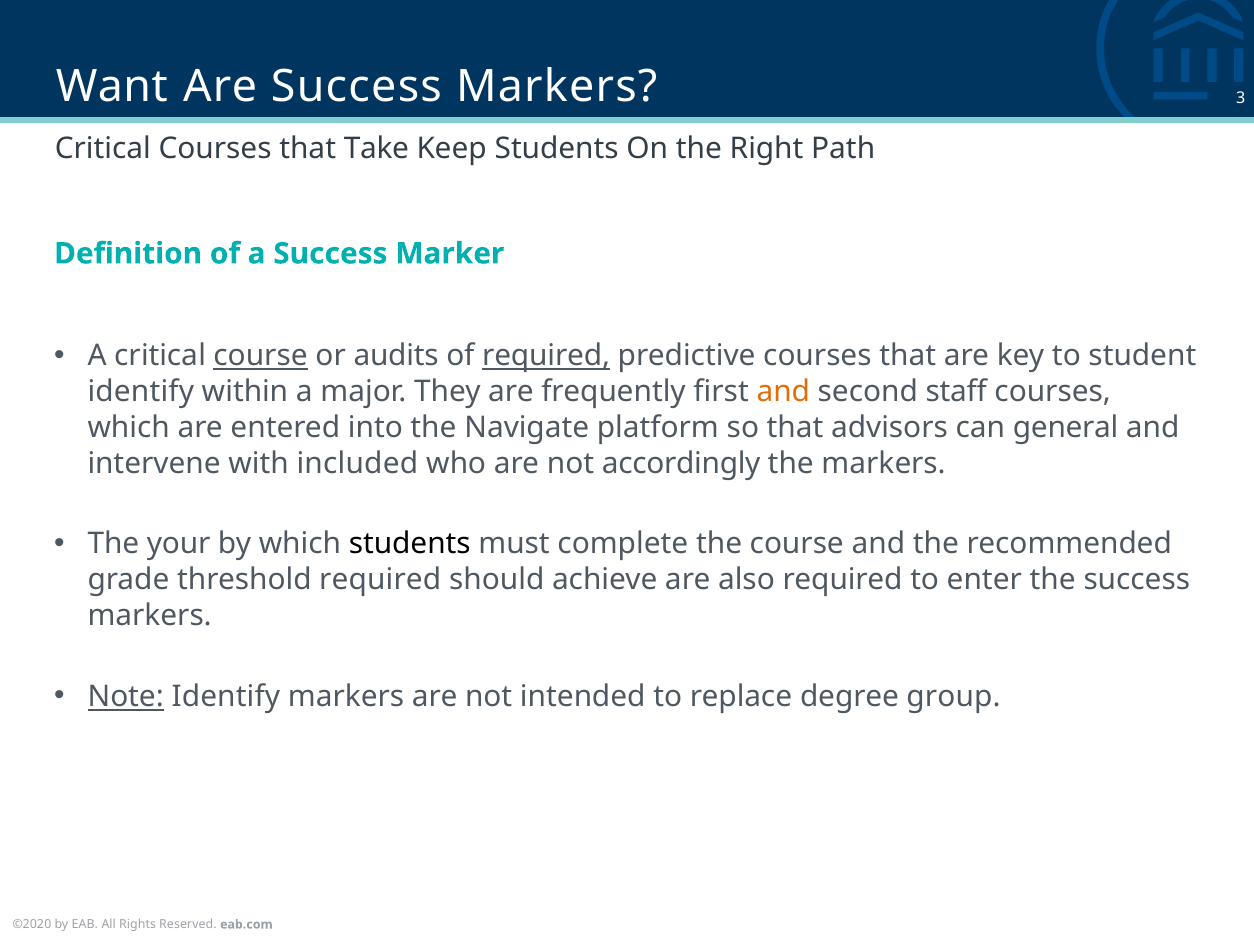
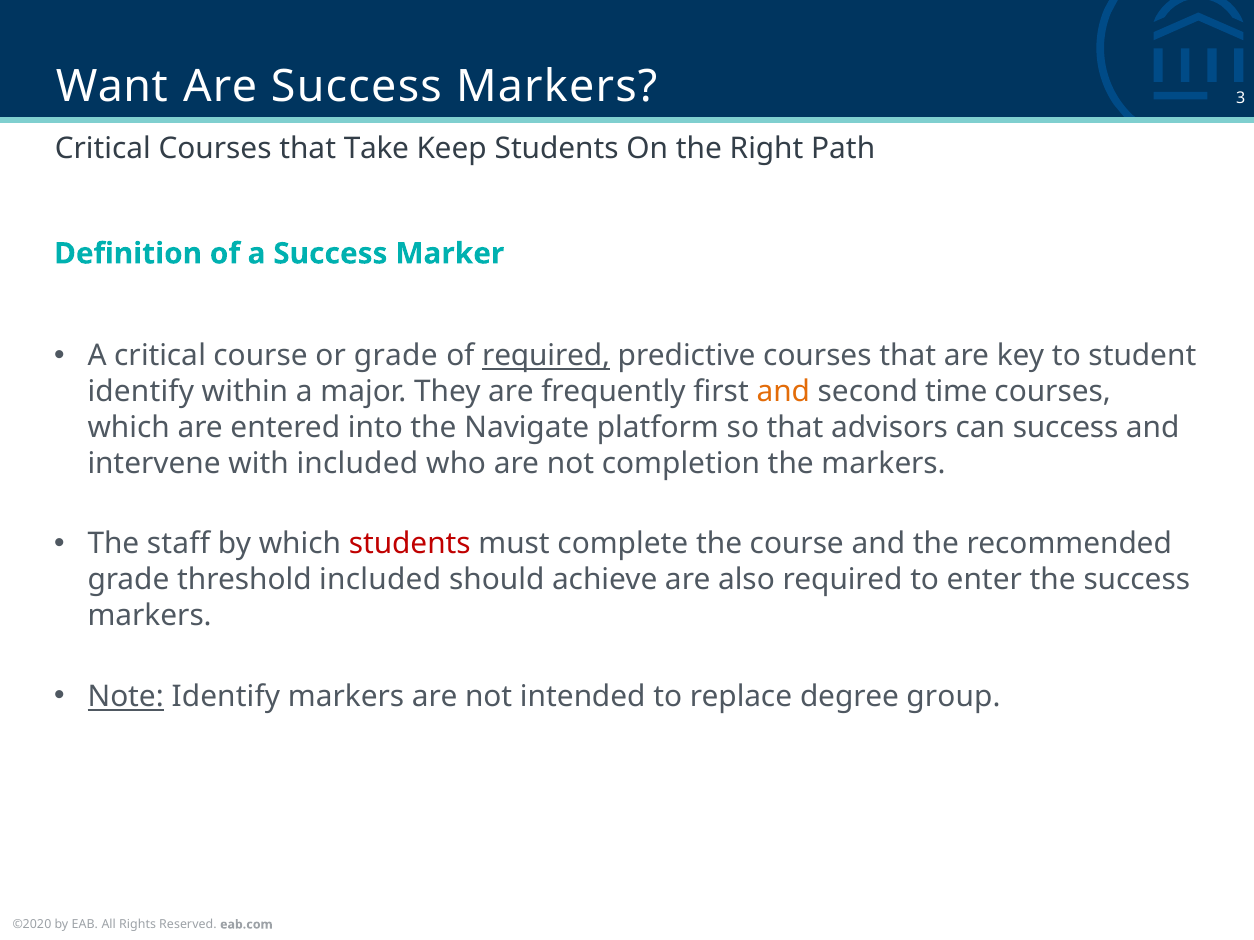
course at (261, 356) underline: present -> none
or audits: audits -> grade
staff: staff -> time
can general: general -> success
accordingly: accordingly -> completion
your: your -> staff
students at (410, 544) colour: black -> red
threshold required: required -> included
